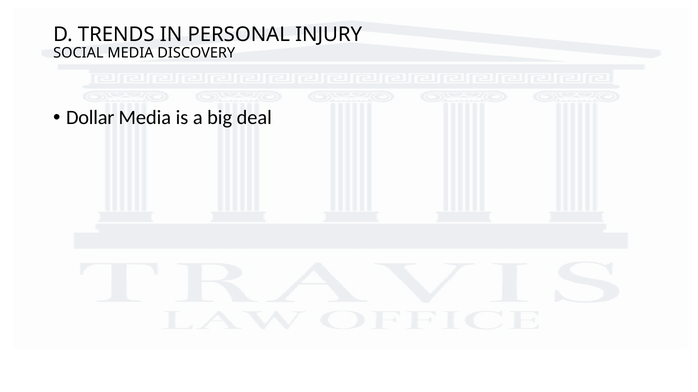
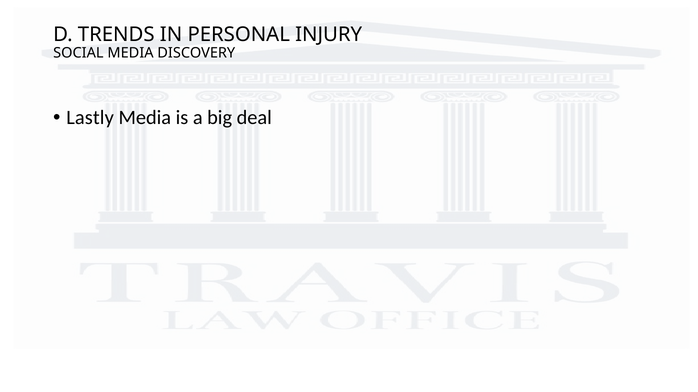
Dollar: Dollar -> Lastly
